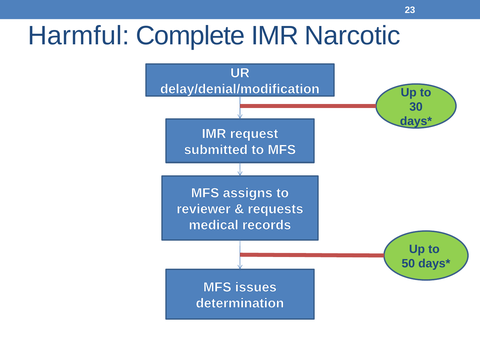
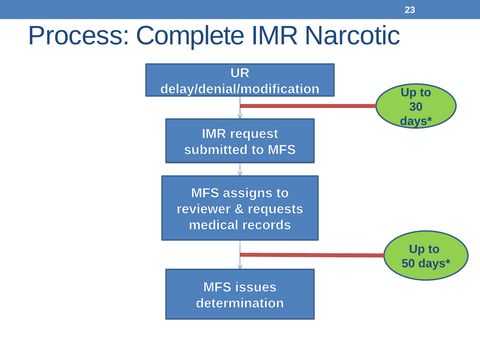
Harmful: Harmful -> Process
